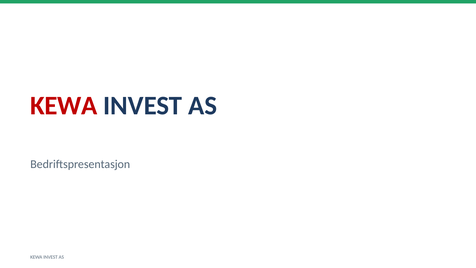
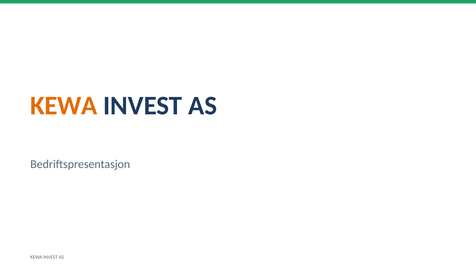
KEWA at (64, 106) colour: red -> orange
